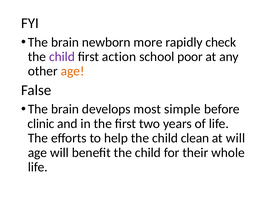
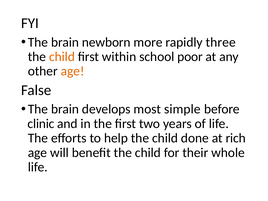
check: check -> three
child at (62, 57) colour: purple -> orange
action: action -> within
clean: clean -> done
at will: will -> rich
